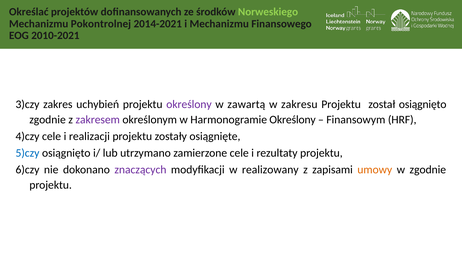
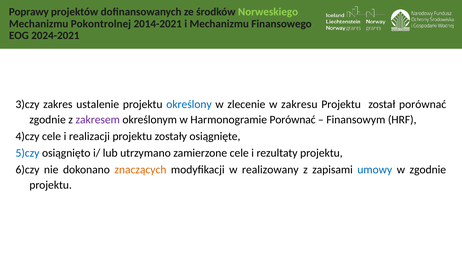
Określać: Określać -> Poprawy
2010-2021: 2010-2021 -> 2024-2021
uchybień: uchybień -> ustalenie
określony at (189, 104) colour: purple -> blue
zawartą: zawartą -> zlecenie
został osiągnięto: osiągnięto -> porównać
Harmonogramie Określony: Określony -> Porównać
znaczących colour: purple -> orange
umowy colour: orange -> blue
